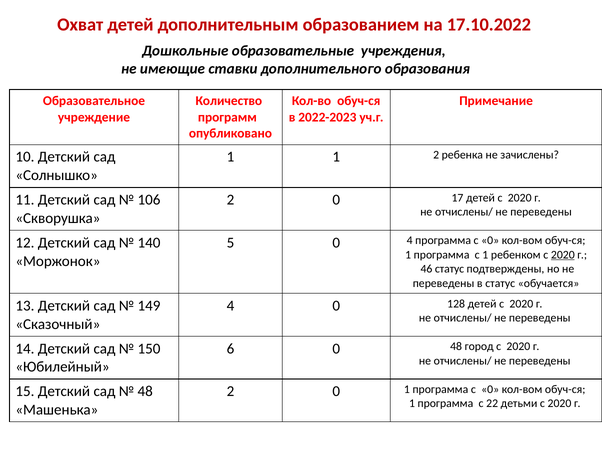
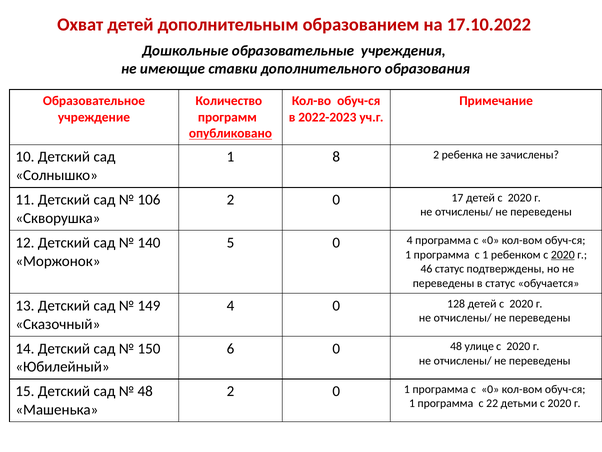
опубликовано underline: none -> present
1 1: 1 -> 8
город: город -> улице
